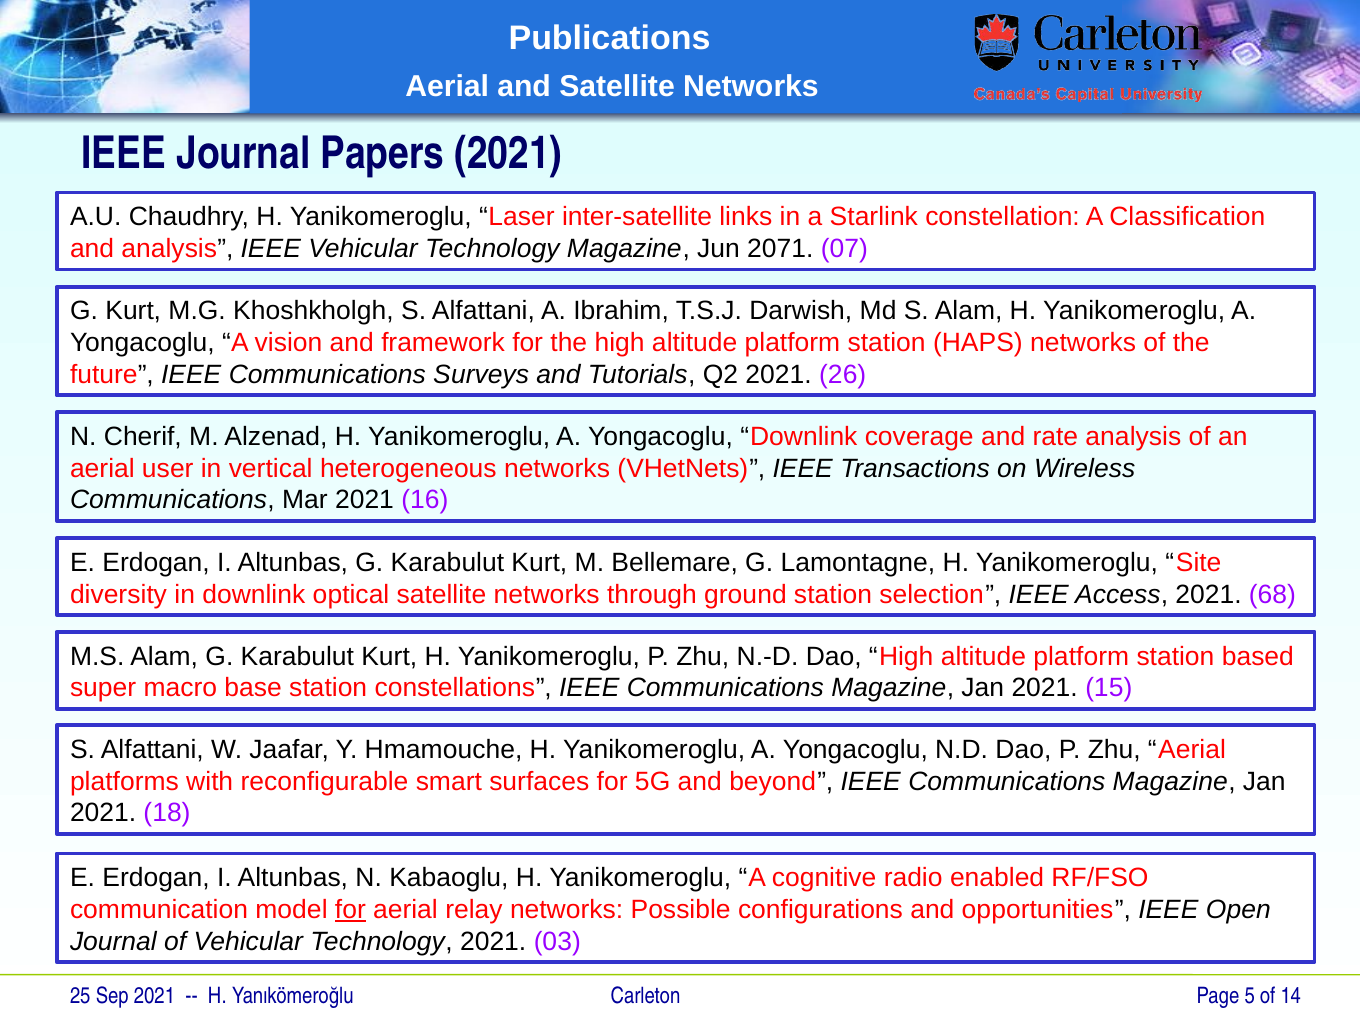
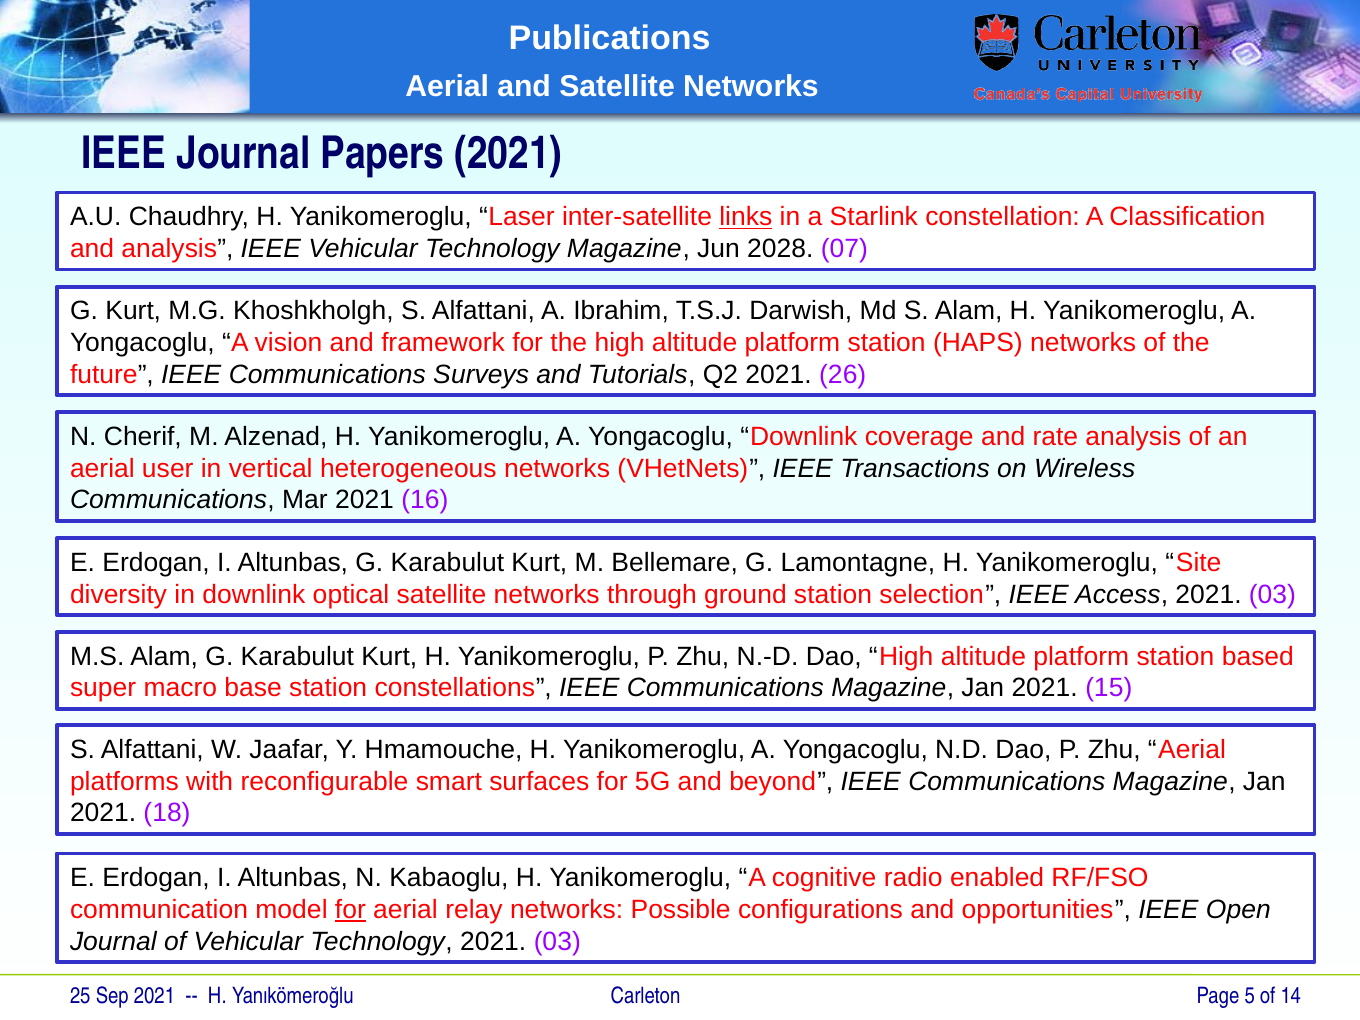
links underline: none -> present
2071: 2071 -> 2028
Access 2021 68: 68 -> 03
